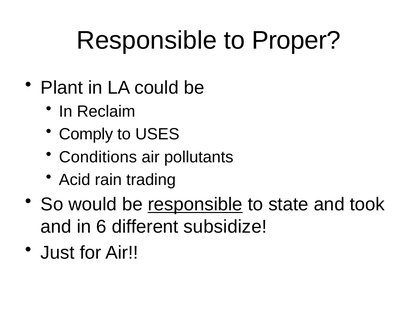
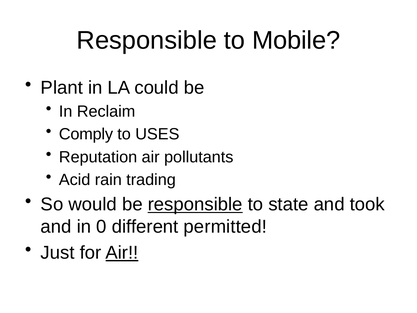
Proper: Proper -> Mobile
Conditions: Conditions -> Reputation
6: 6 -> 0
subsidize: subsidize -> permitted
Air at (122, 253) underline: none -> present
